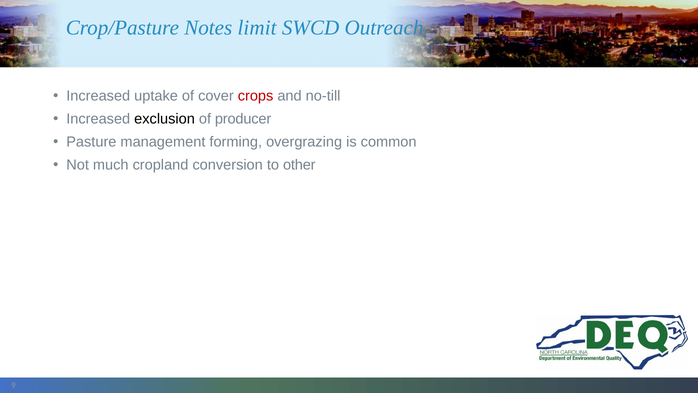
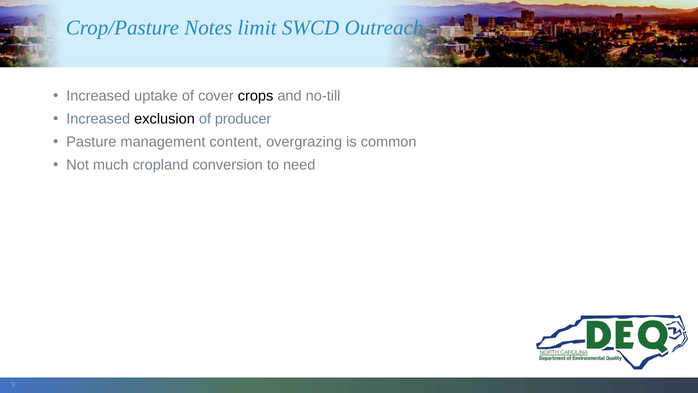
crops colour: red -> black
forming: forming -> content
other: other -> need
